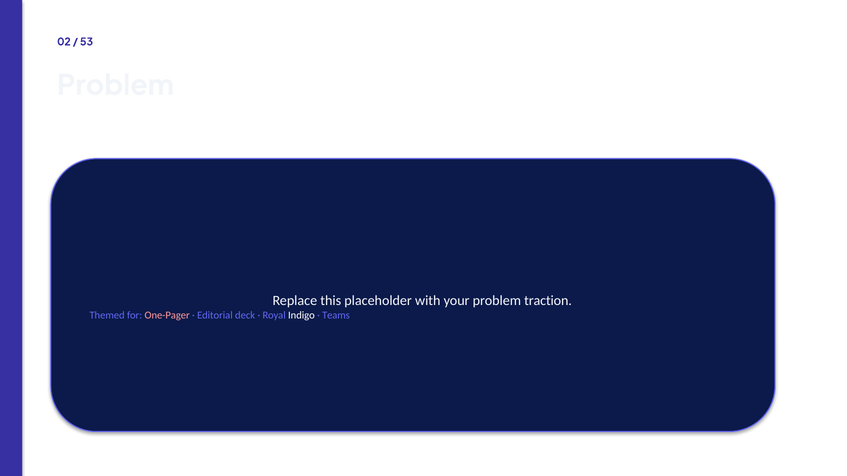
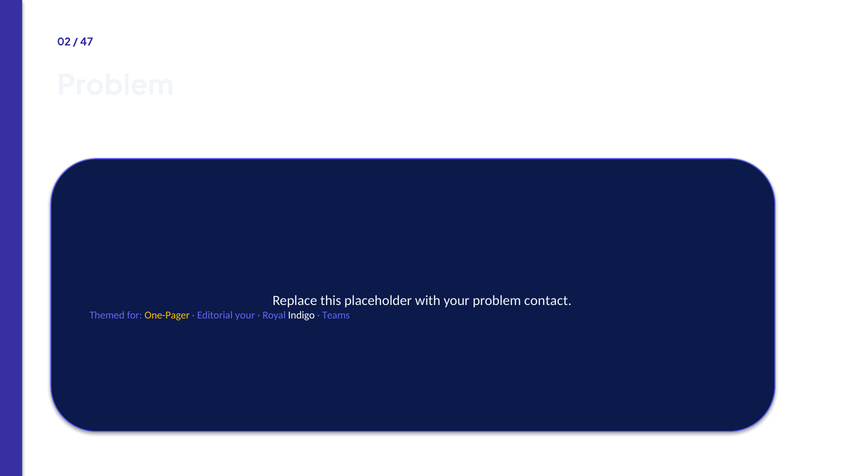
53: 53 -> 47
traction: traction -> contact
One-Pager colour: pink -> yellow
Editorial deck: deck -> your
